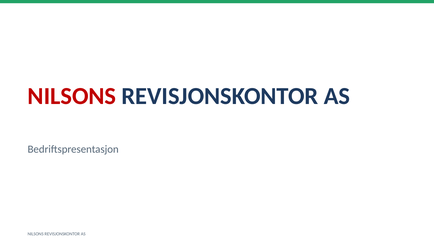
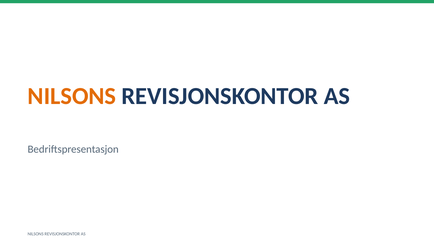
NILSONS at (72, 96) colour: red -> orange
